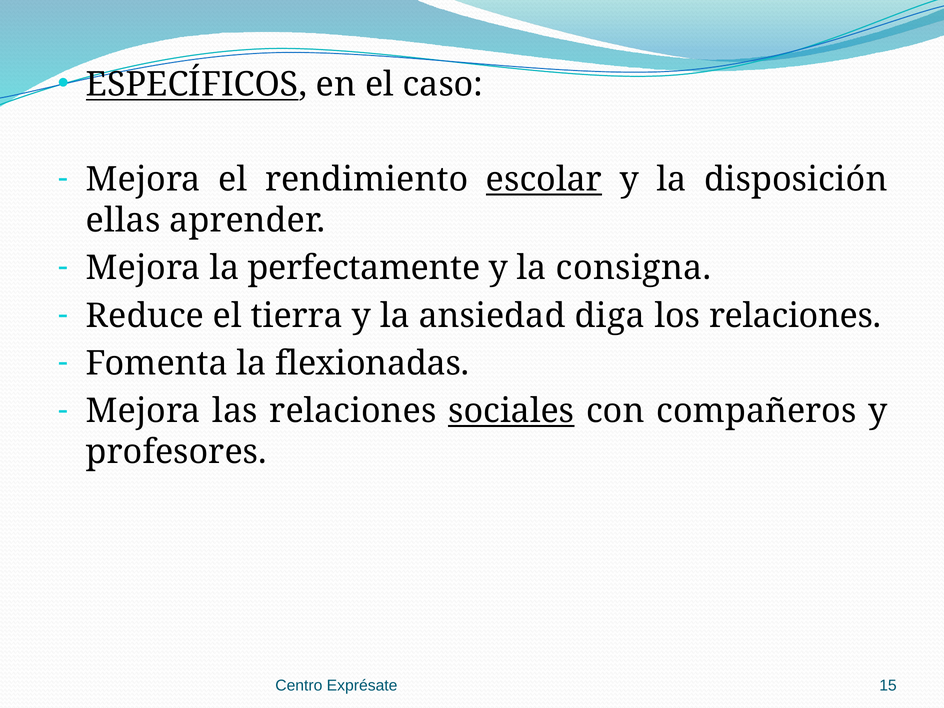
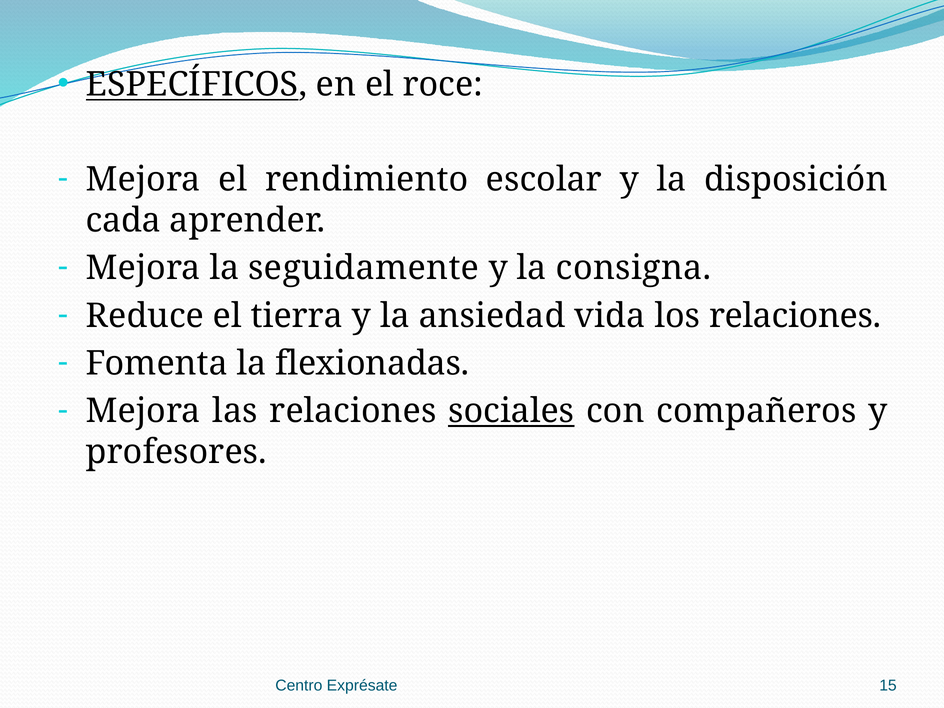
caso: caso -> roce
escolar underline: present -> none
ellas: ellas -> cada
perfectamente: perfectamente -> seguidamente
diga: diga -> vida
